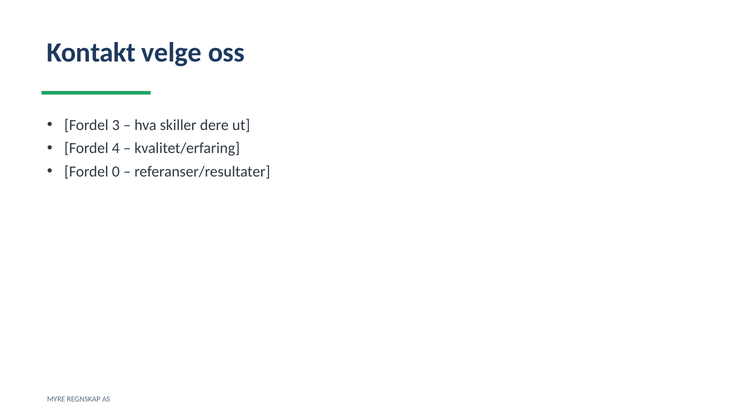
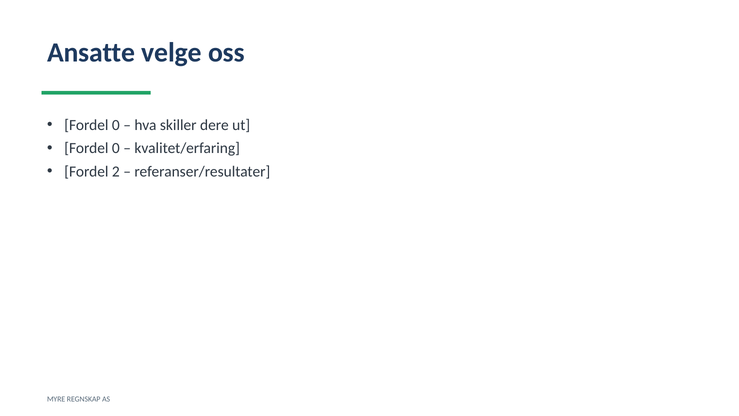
Kontakt: Kontakt -> Ansatte
3 at (116, 125): 3 -> 0
4 at (116, 148): 4 -> 0
0: 0 -> 2
